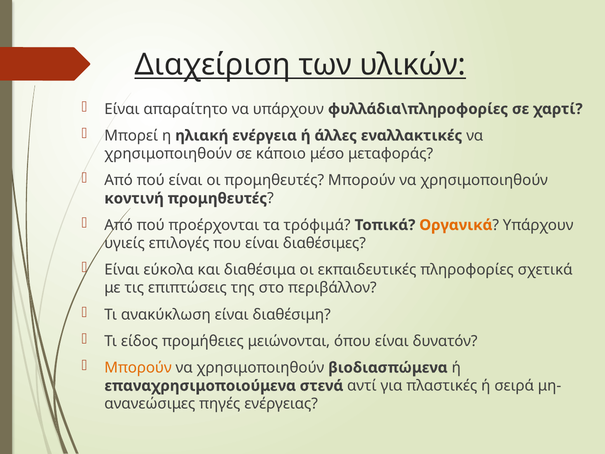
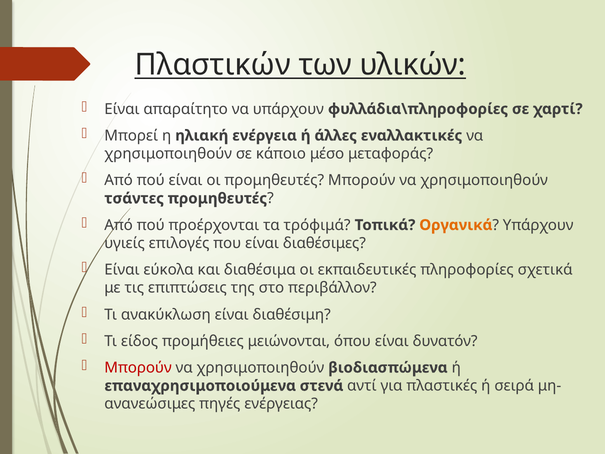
Διαχείριση: Διαχείριση -> Πλαστικών
κοντινή: κοντινή -> τσάντες
Μπορούν at (138, 367) colour: orange -> red
